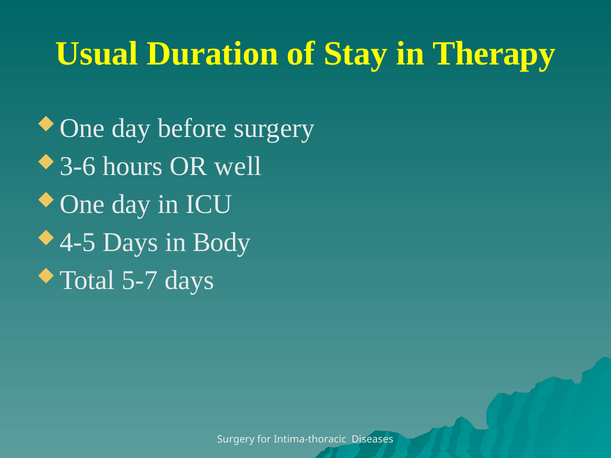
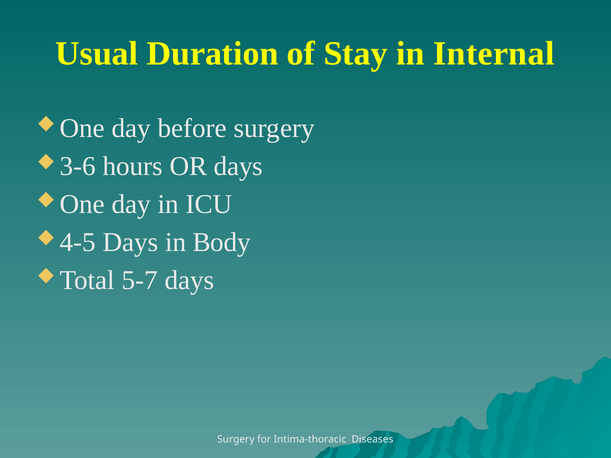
Therapy: Therapy -> Internal
OR well: well -> days
